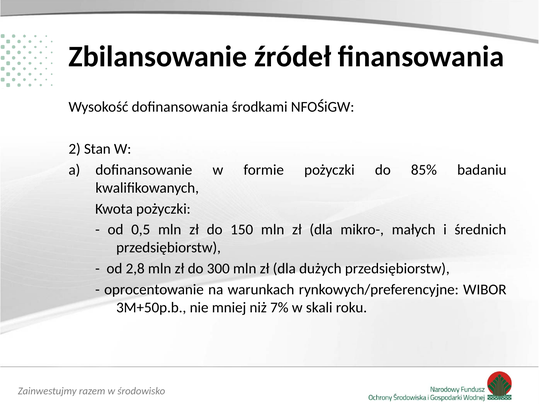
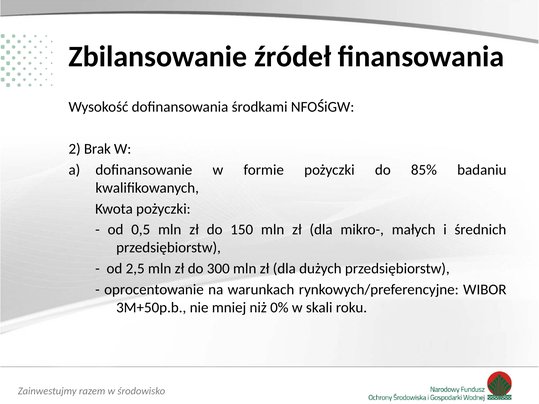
Stan: Stan -> Brak
2,8: 2,8 -> 2,5
7%: 7% -> 0%
